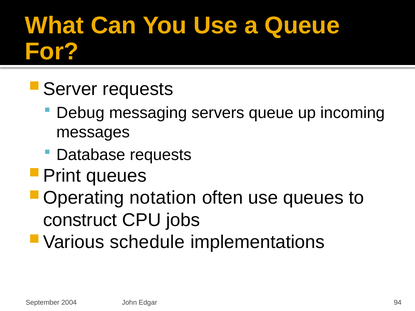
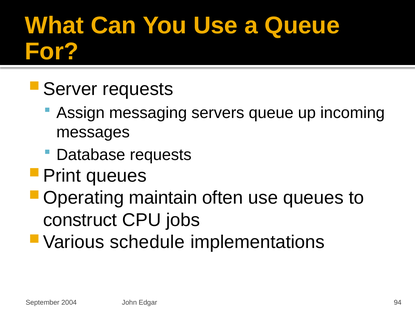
Debug: Debug -> Assign
notation: notation -> maintain
